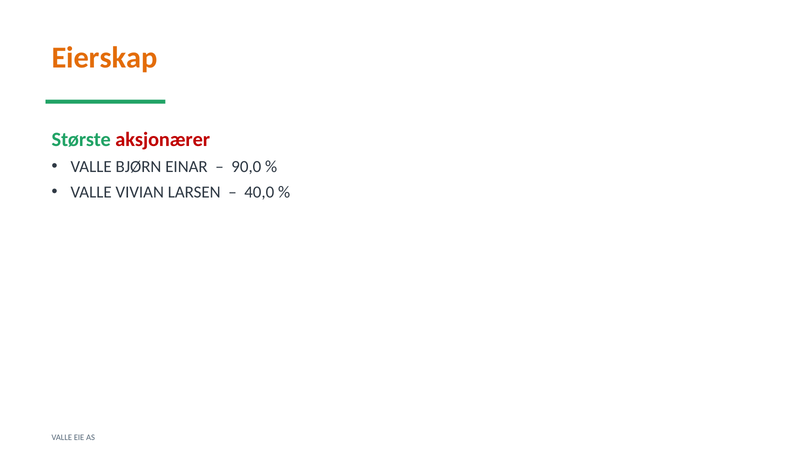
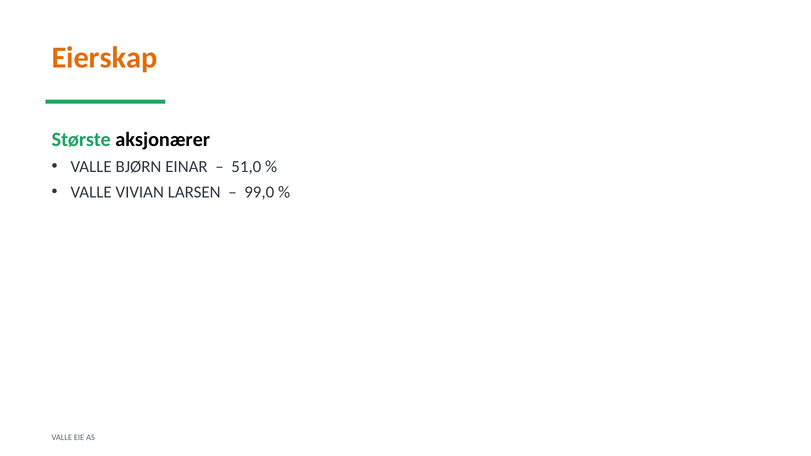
aksjonærer colour: red -> black
90,0: 90,0 -> 51,0
40,0: 40,0 -> 99,0
